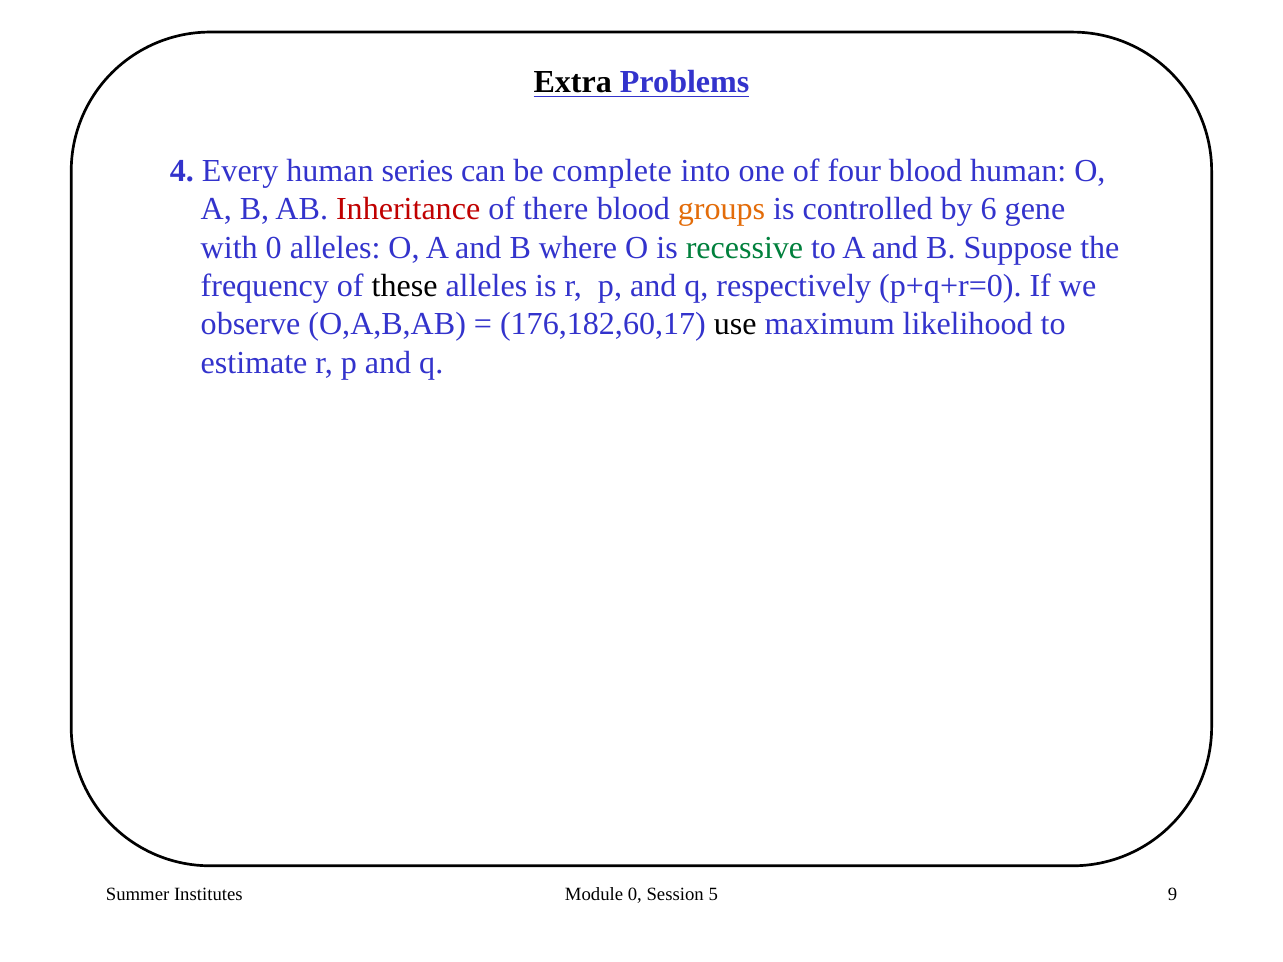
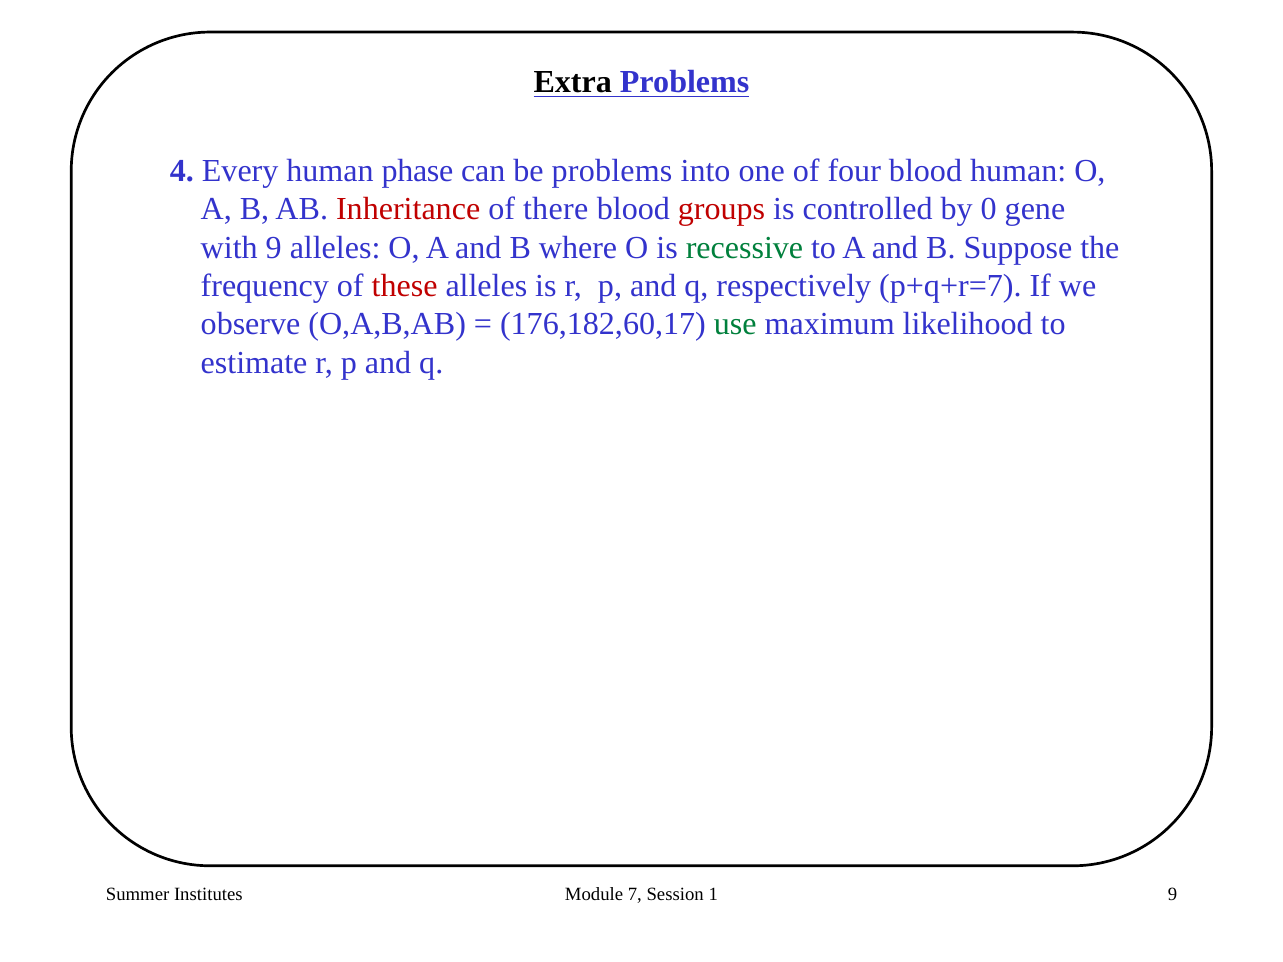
series: series -> phase
be complete: complete -> problems
groups colour: orange -> red
6: 6 -> 0
with 0: 0 -> 9
these colour: black -> red
p+q+r=0: p+q+r=0 -> p+q+r=7
use colour: black -> green
Module 0: 0 -> 7
5: 5 -> 1
